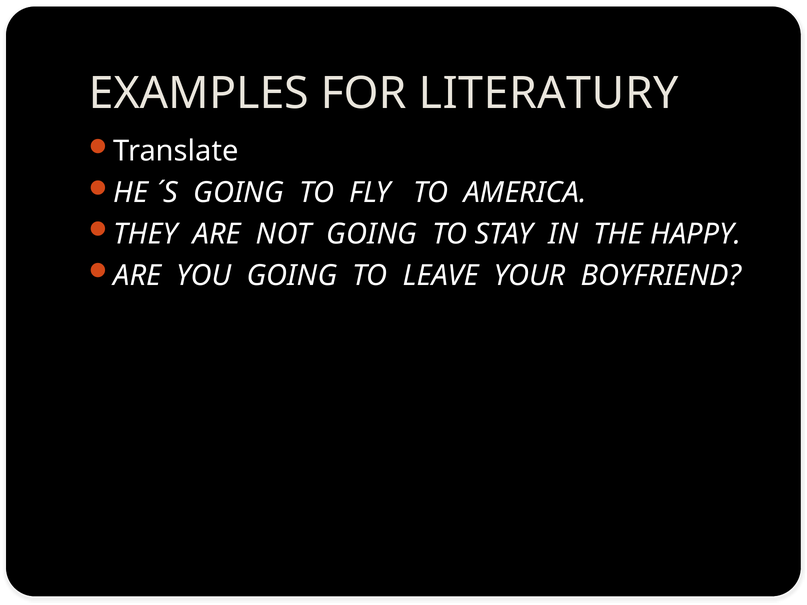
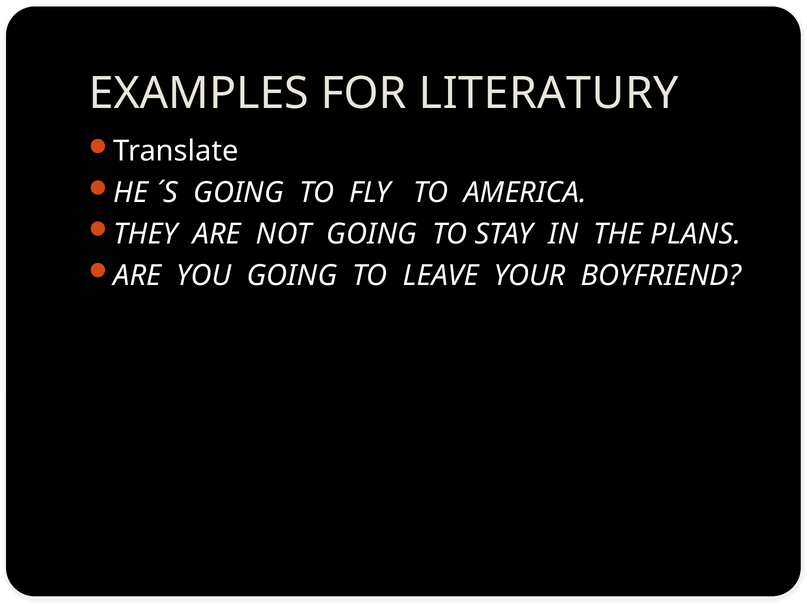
HAPPY: HAPPY -> PLANS
